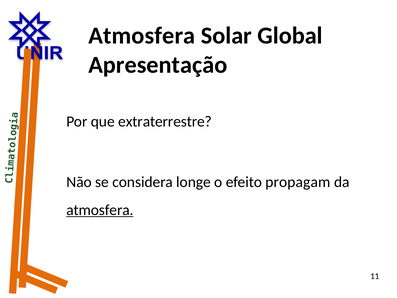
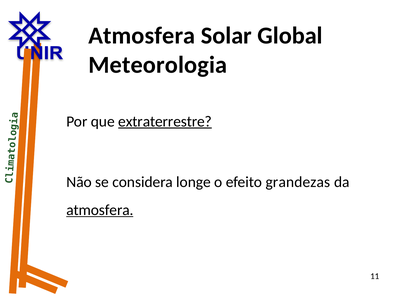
Apresentação: Apresentação -> Meteorologia
extraterrestre underline: none -> present
propagam: propagam -> grandezas
